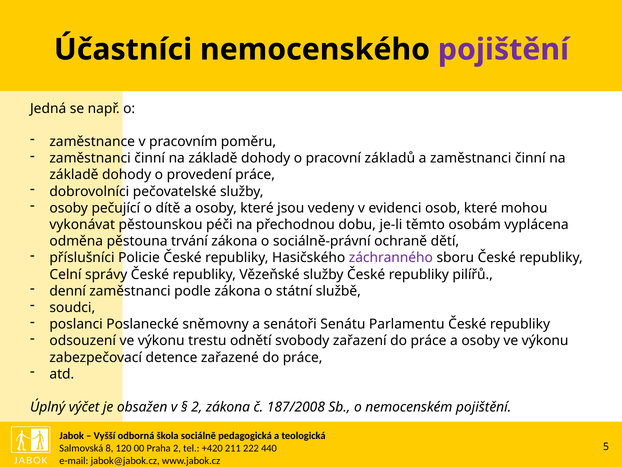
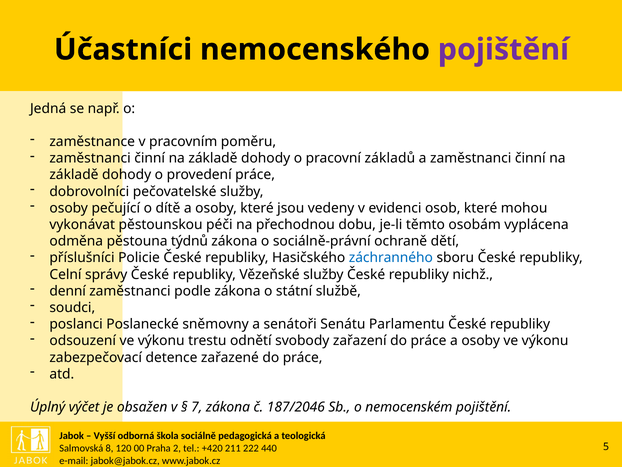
trvání: trvání -> týdnů
záchranného colour: purple -> blue
pilířů: pilířů -> nichž
2 at (197, 407): 2 -> 7
187/2008: 187/2008 -> 187/2046
